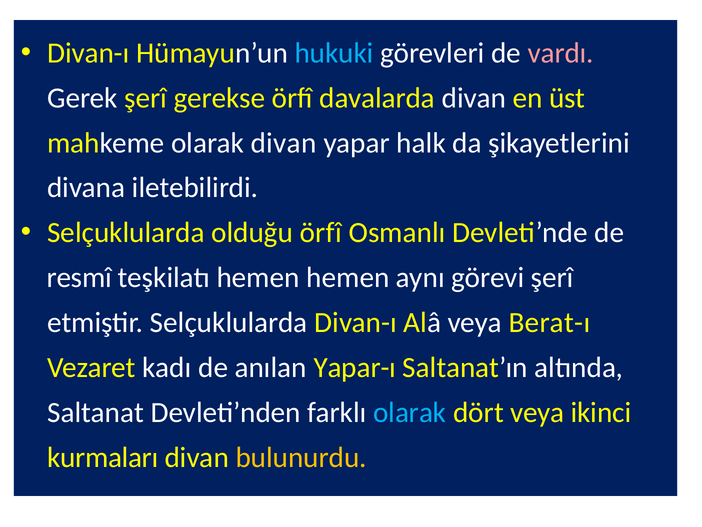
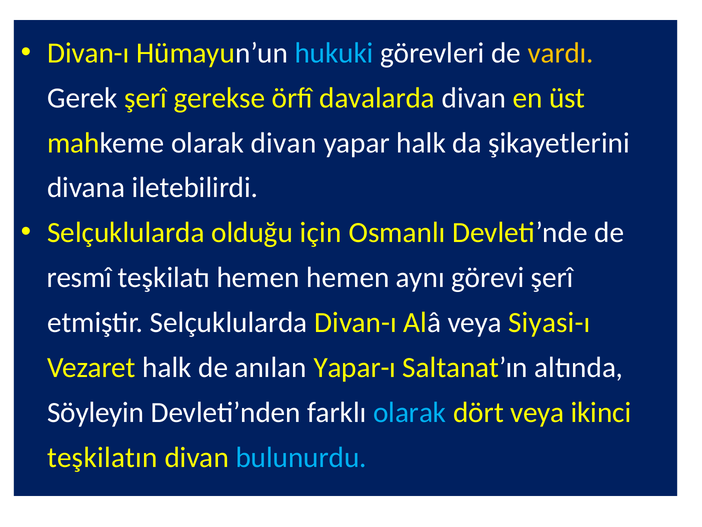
vardı colour: pink -> yellow
olduğu örfî: örfî -> için
Berat-ı: Berat-ı -> Siyasi-ı
Vezaret kadı: kadı -> halk
Saltanat: Saltanat -> Söyleyin
kurmaları: kurmaları -> teşkilatın
bulunurdu colour: yellow -> light blue
